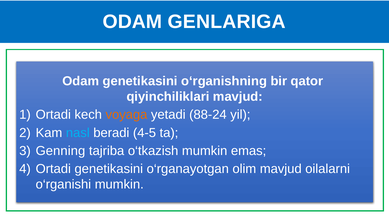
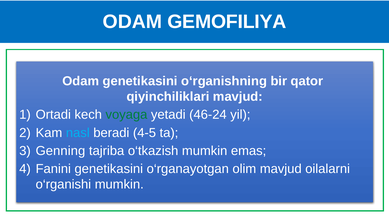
GENLARIGA: GENLARIGA -> GEMOFILIYA
voyaga colour: orange -> green
88-24: 88-24 -> 46-24
Ortadi at (53, 169): Ortadi -> Fanini
